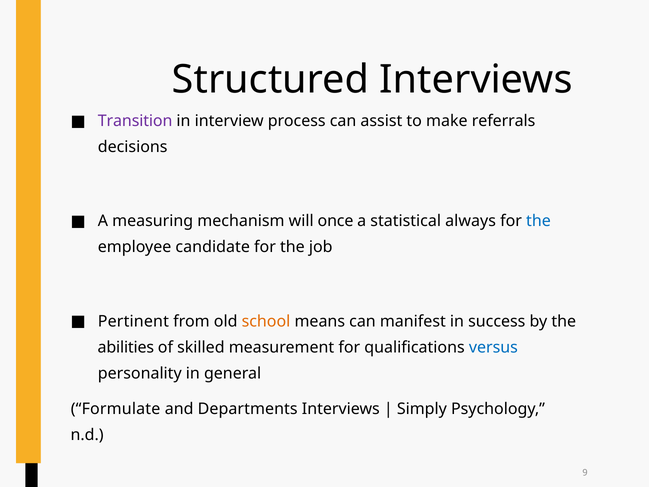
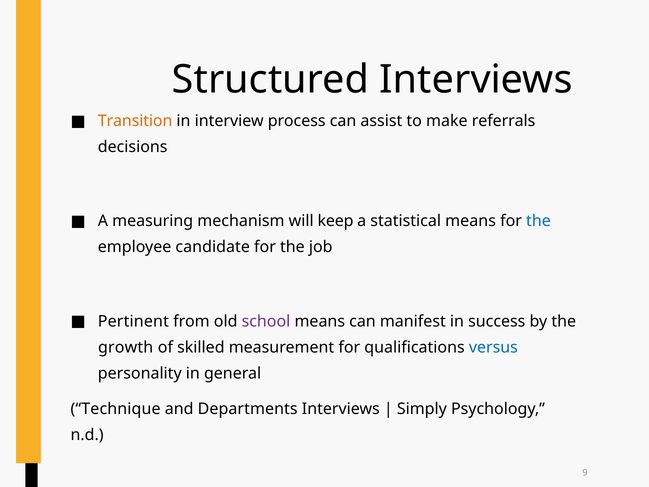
Transition colour: purple -> orange
once: once -> keep
statistical always: always -> means
school colour: orange -> purple
abilities: abilities -> growth
Formulate: Formulate -> Technique
